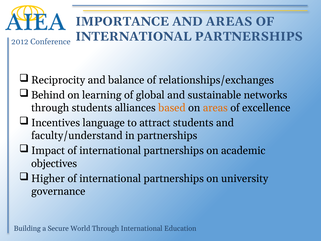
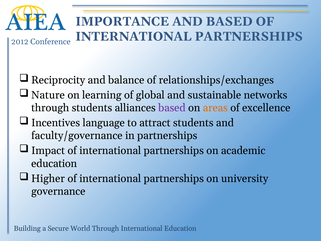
AND AREAS: AREAS -> BASED
Behind: Behind -> Nature
based at (172, 108) colour: orange -> purple
faculty/understand: faculty/understand -> faculty/governance
objectives at (54, 163): objectives -> education
